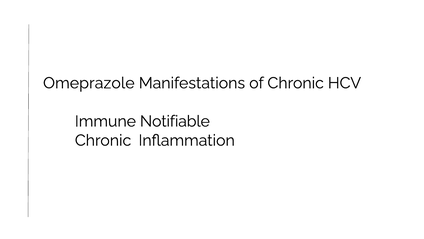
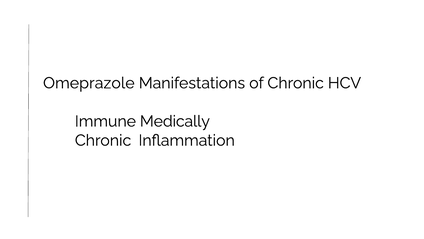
Notifiable: Notifiable -> Medically
